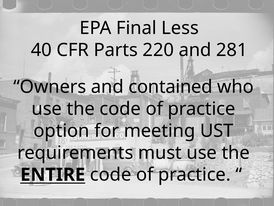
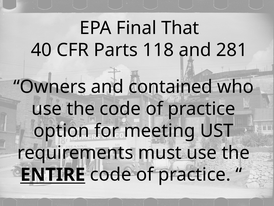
Less: Less -> That
220: 220 -> 118
